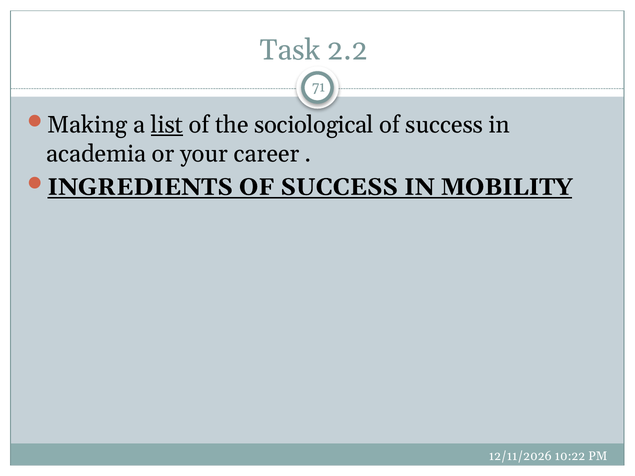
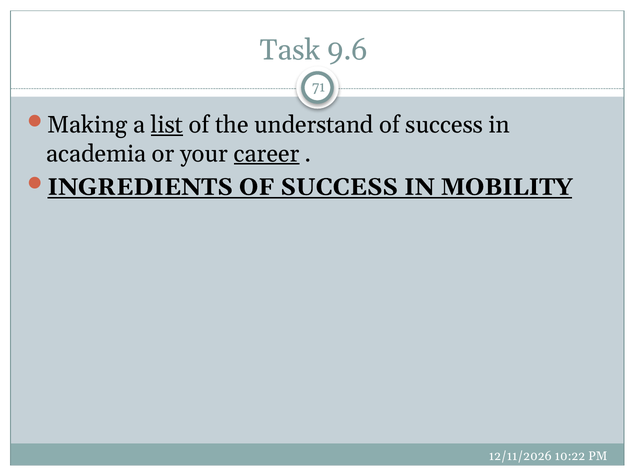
2.2: 2.2 -> 9.6
sociological: sociological -> understand
career underline: none -> present
